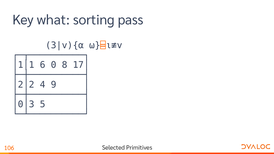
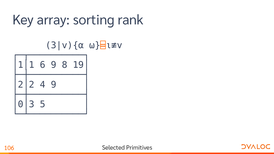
what: what -> array
pass: pass -> rank
6 0: 0 -> 9
17│: 17│ -> 19│
